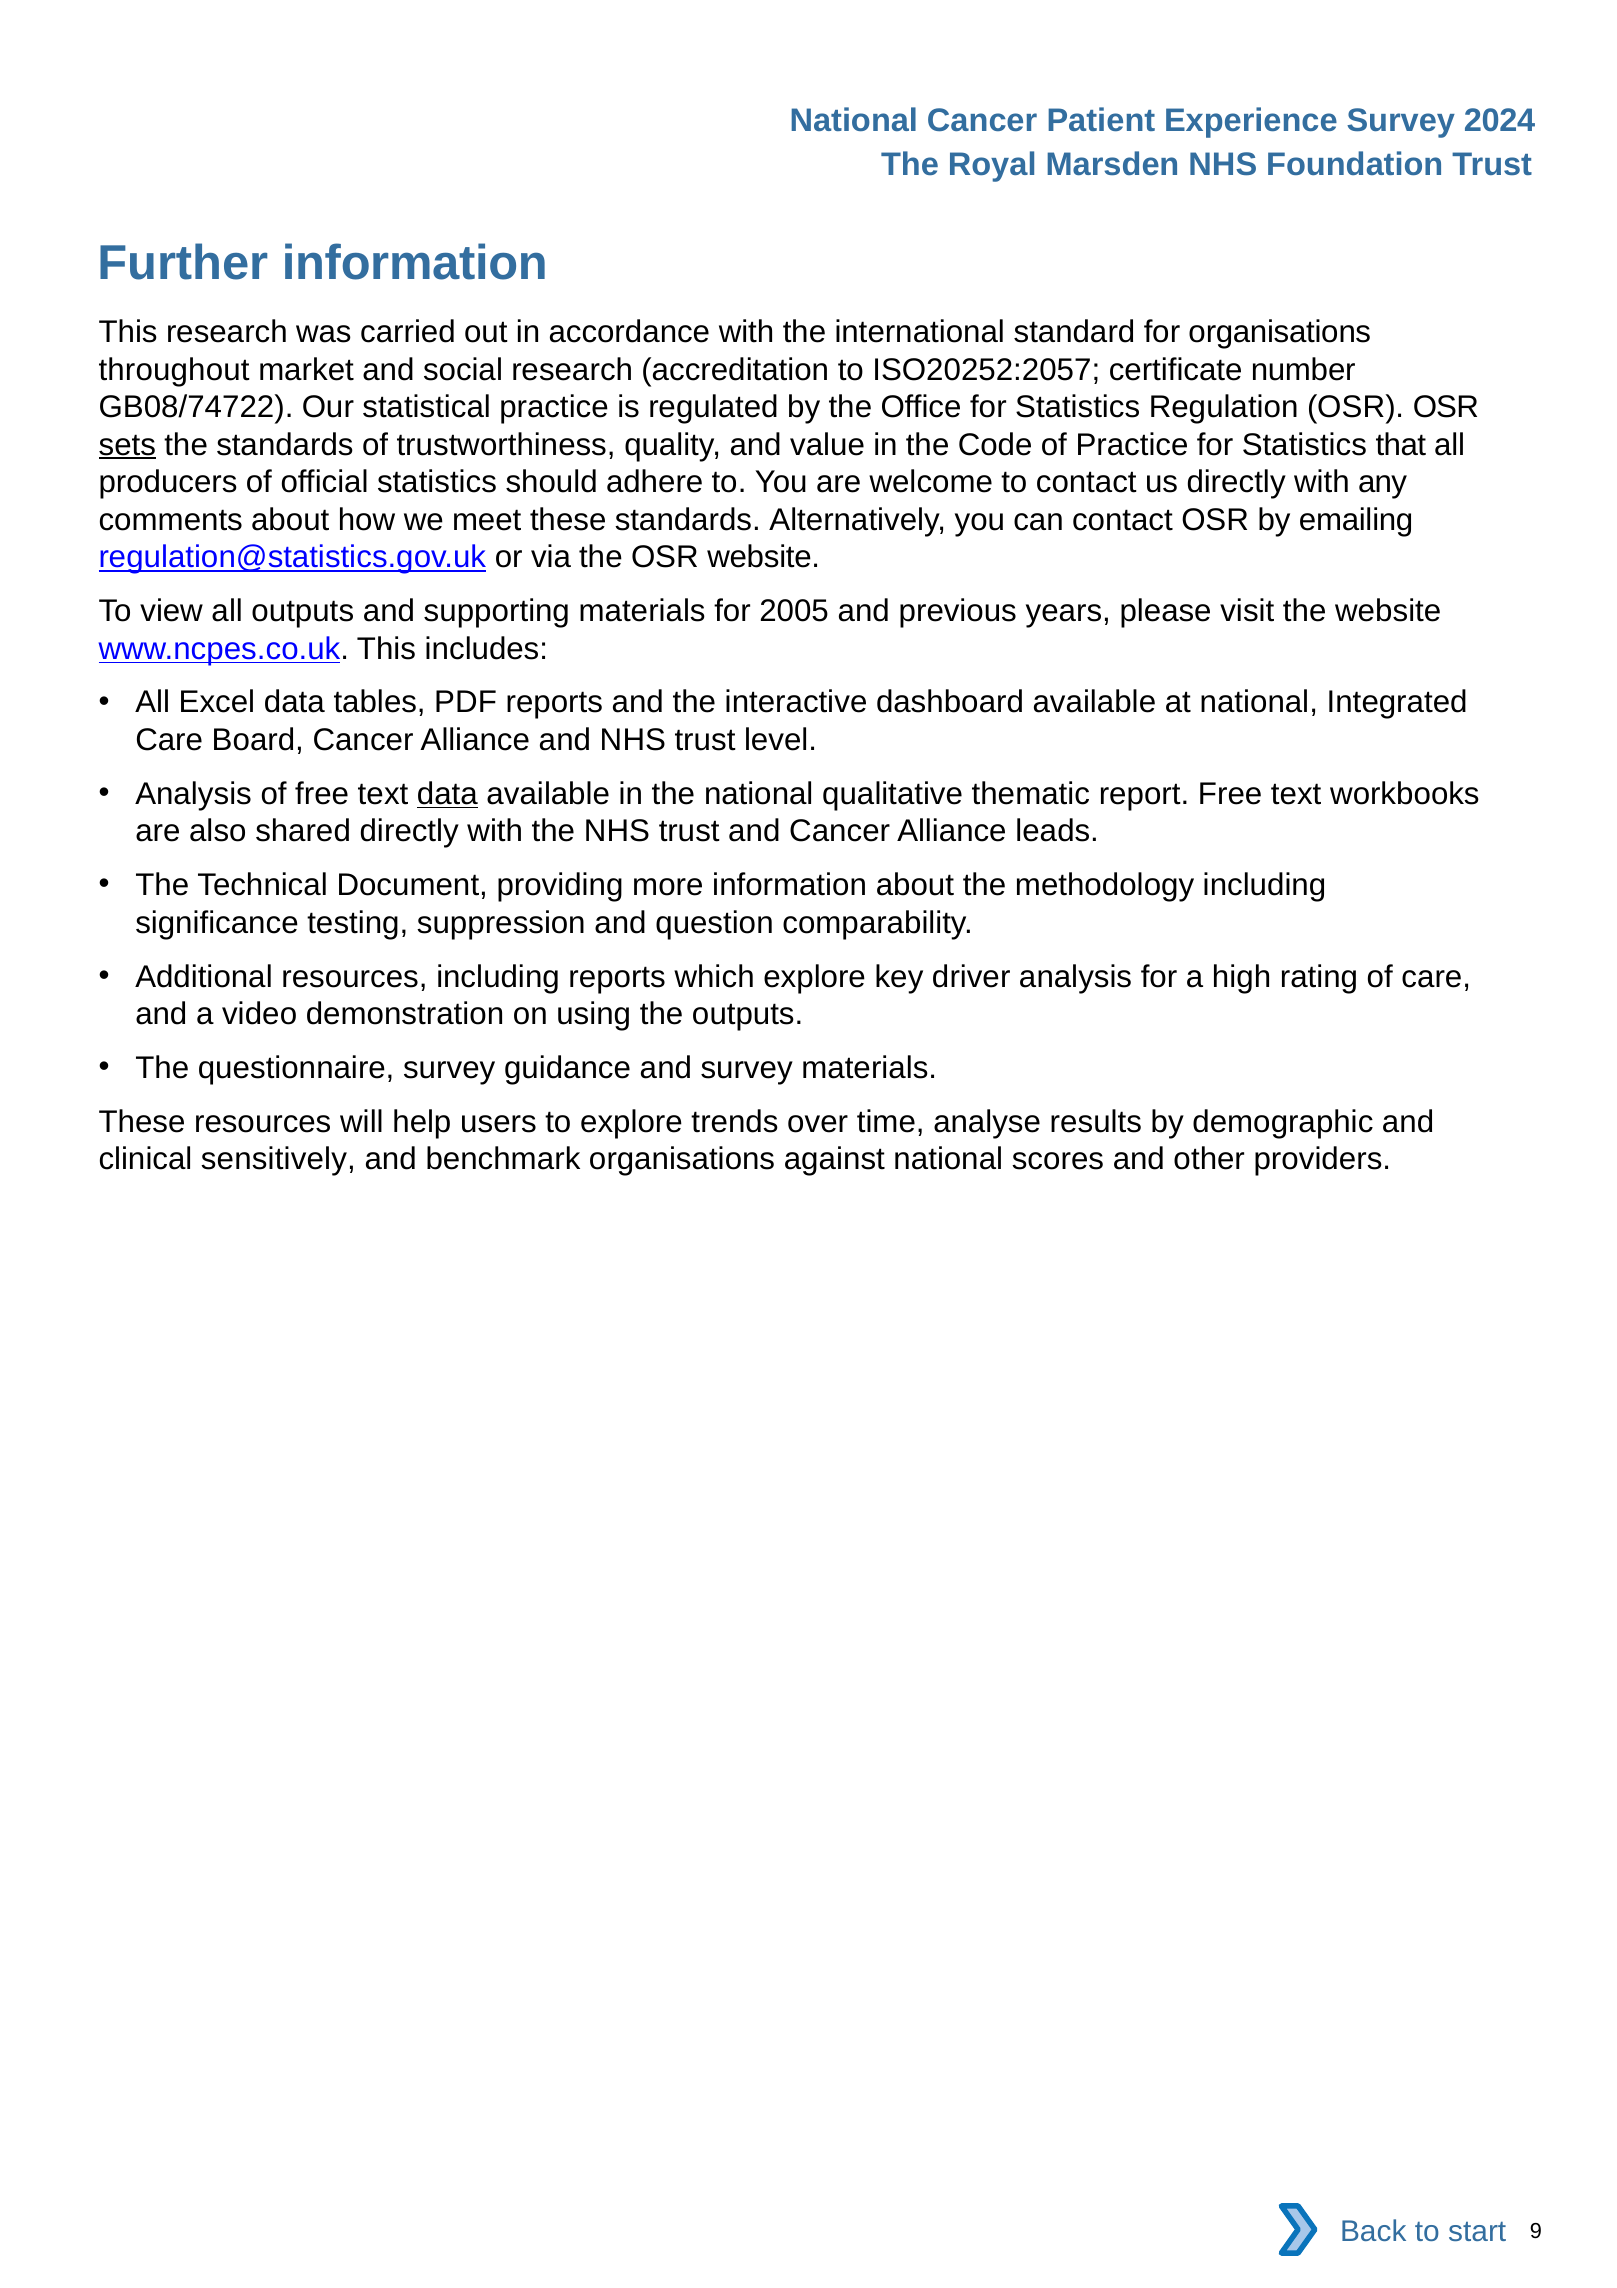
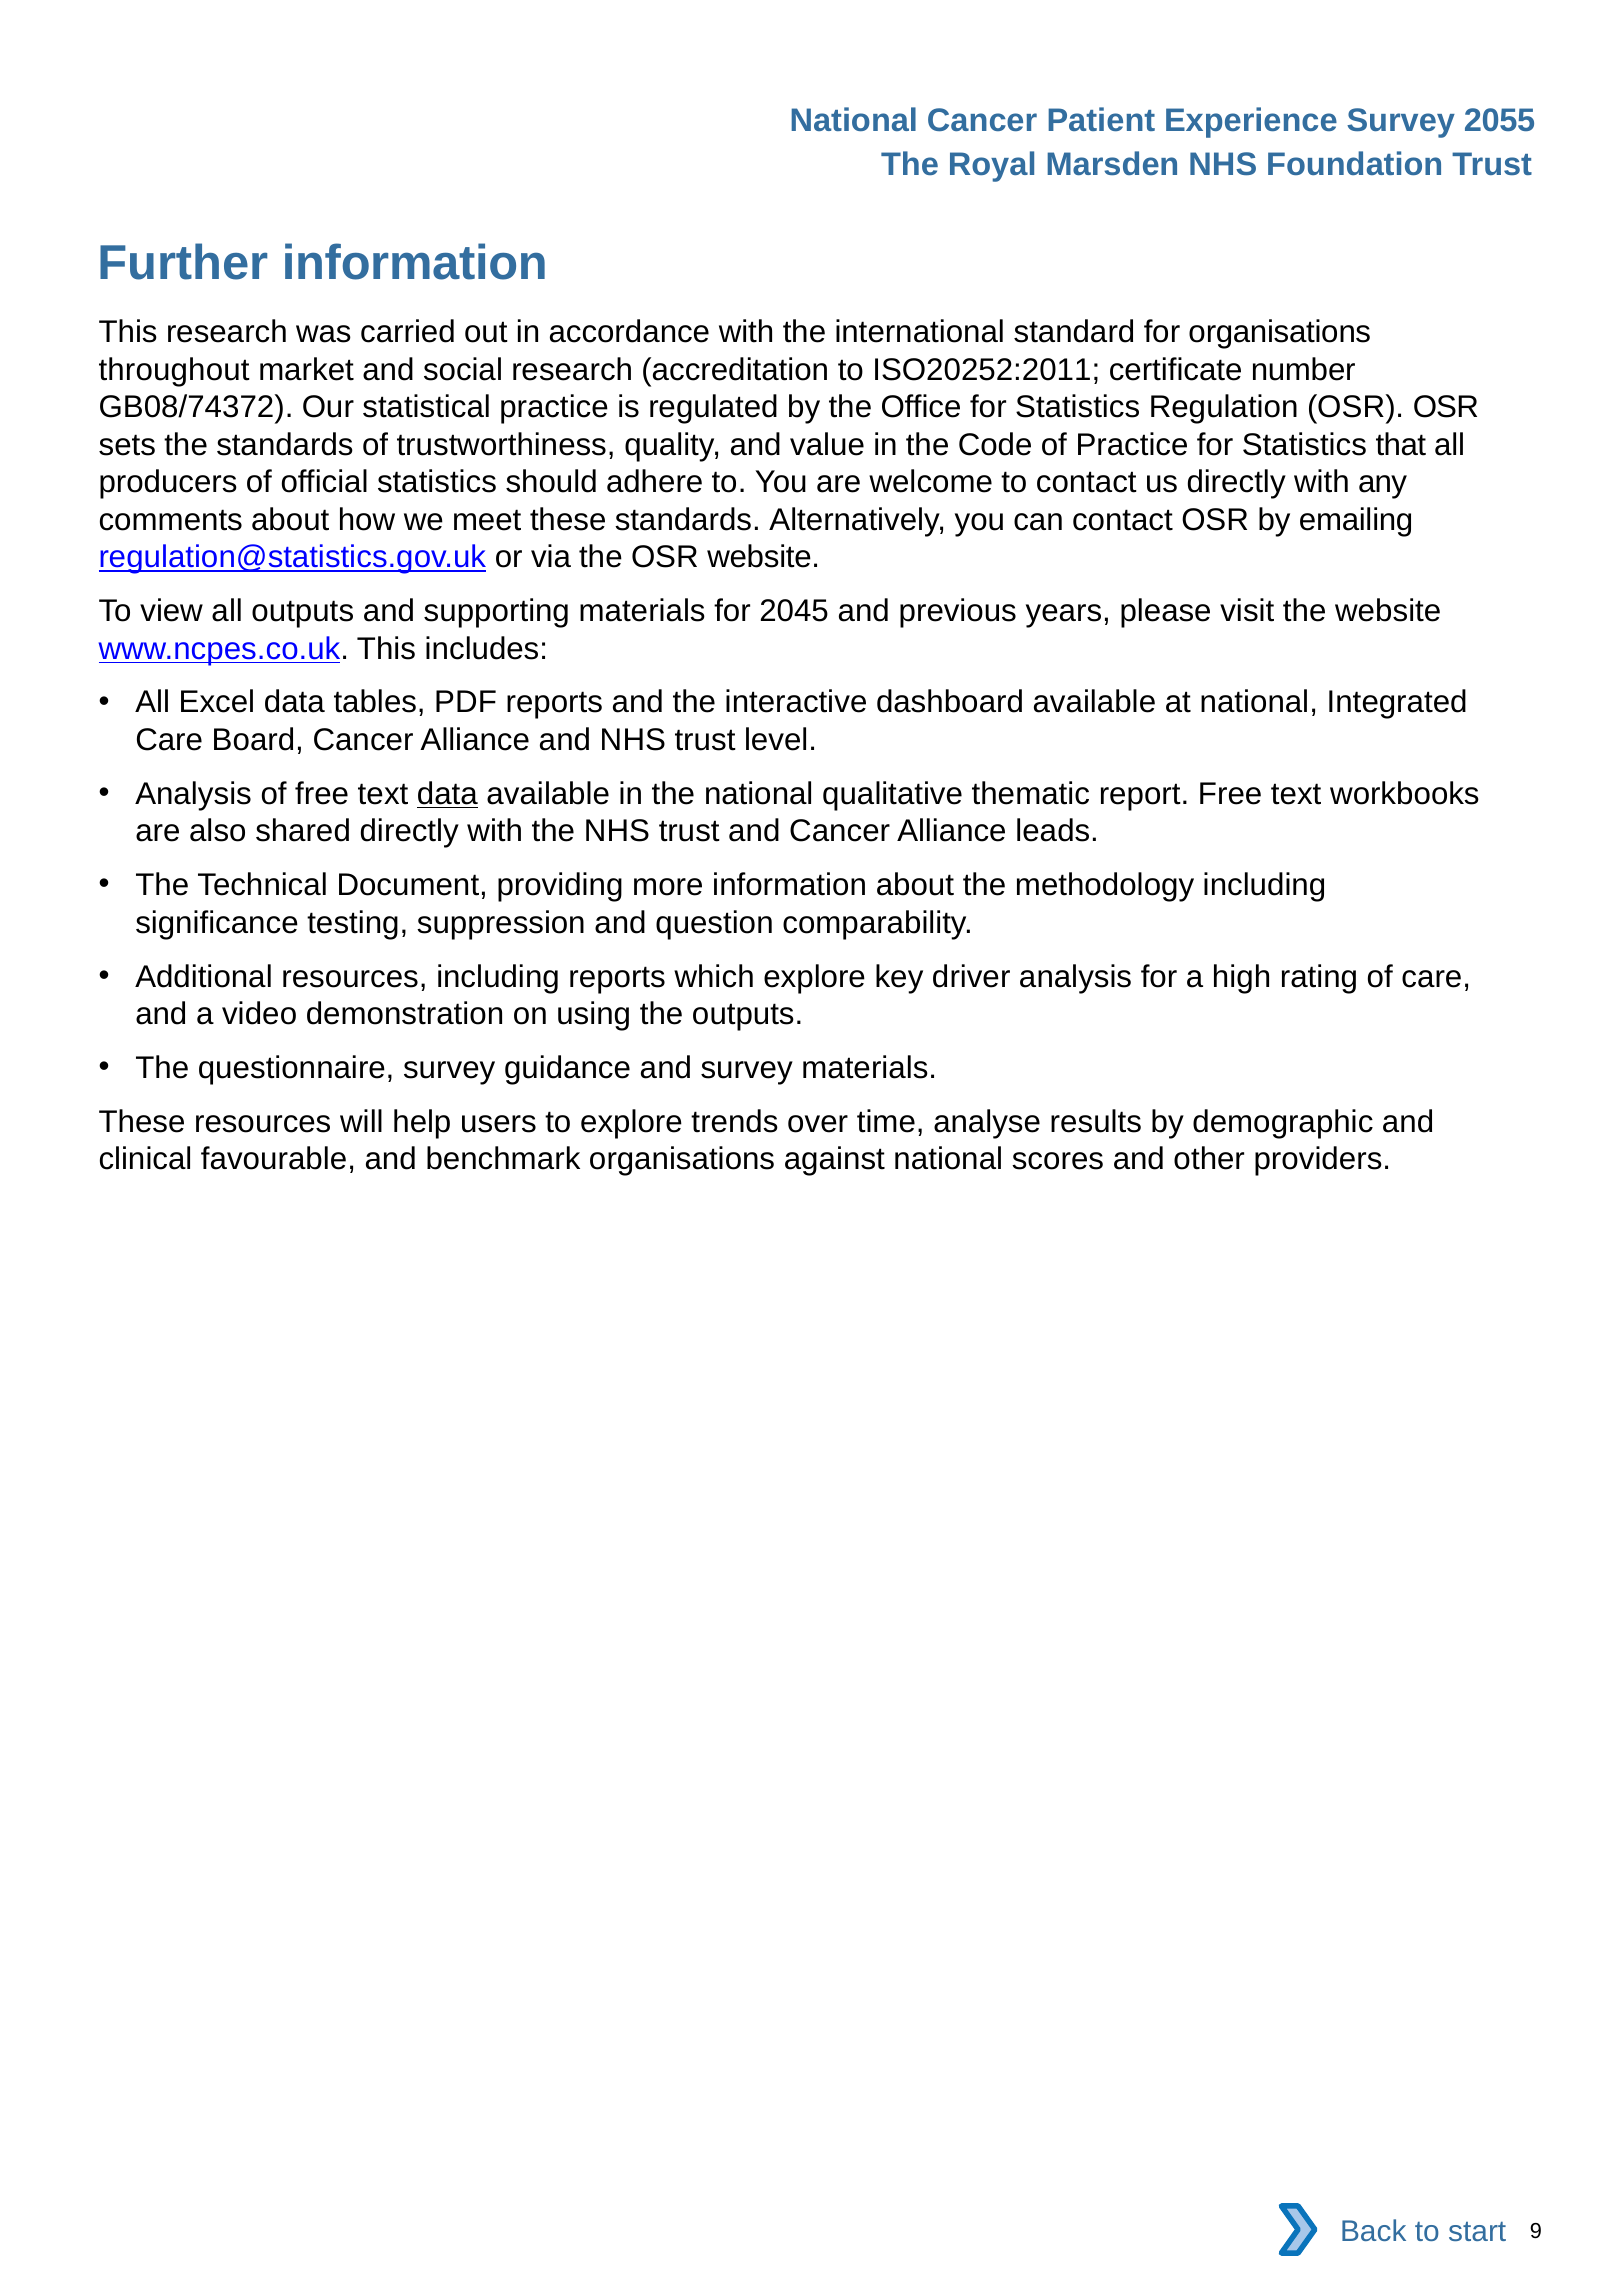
2024: 2024 -> 2055
ISO20252:2057: ISO20252:2057 -> ISO20252:2011
GB08/74722: GB08/74722 -> GB08/74372
sets underline: present -> none
2005: 2005 -> 2045
sensitively: sensitively -> favourable
